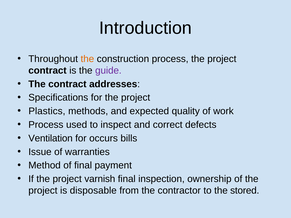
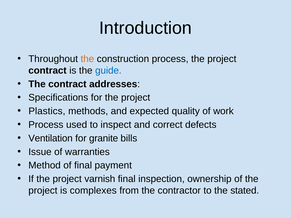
guide colour: purple -> blue
occurs: occurs -> granite
disposable: disposable -> complexes
stored: stored -> stated
